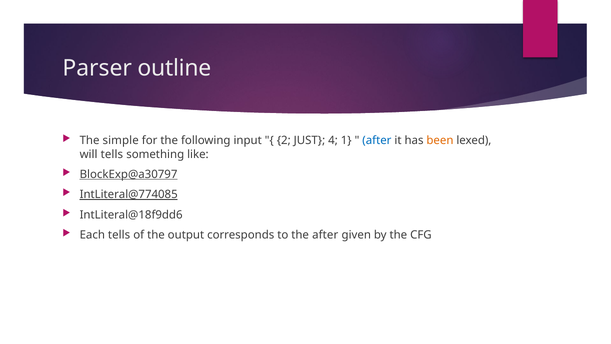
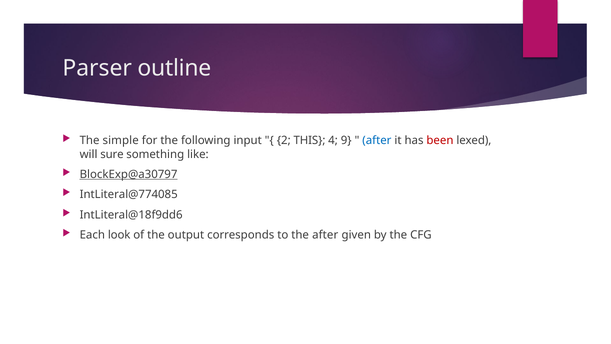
JUST: JUST -> THIS
1: 1 -> 9
been colour: orange -> red
will tells: tells -> sure
IntLiteral@774085 underline: present -> none
Each tells: tells -> look
